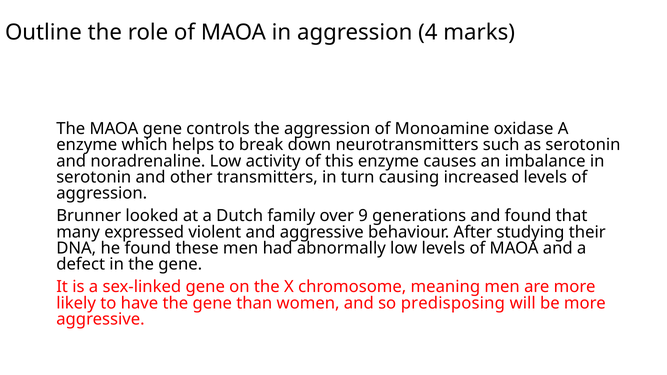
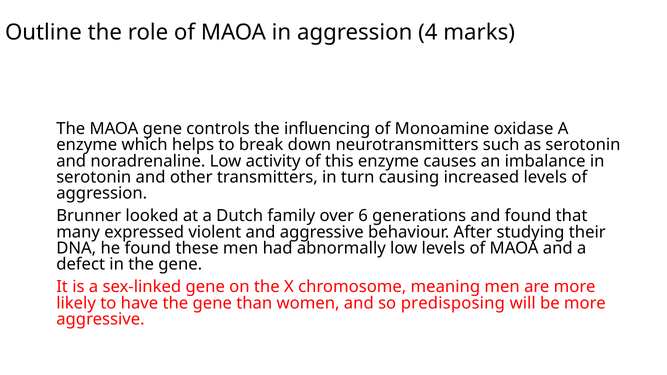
the aggression: aggression -> influencing
9: 9 -> 6
